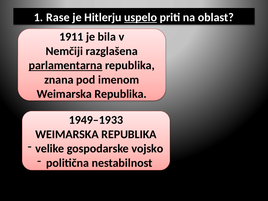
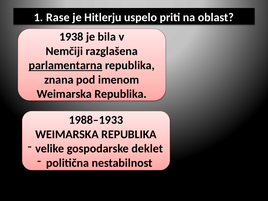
uspelo underline: present -> none
1911: 1911 -> 1938
1949–1933: 1949–1933 -> 1988–1933
vojsko: vojsko -> deklet
